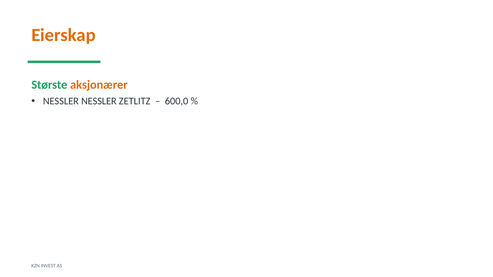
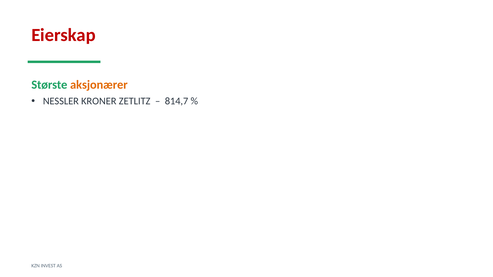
Eierskap colour: orange -> red
NESSLER NESSLER: NESSLER -> KRONER
600,0: 600,0 -> 814,7
